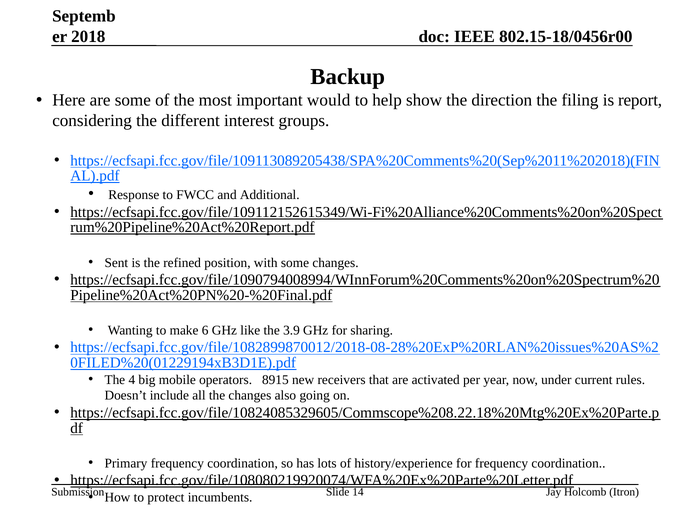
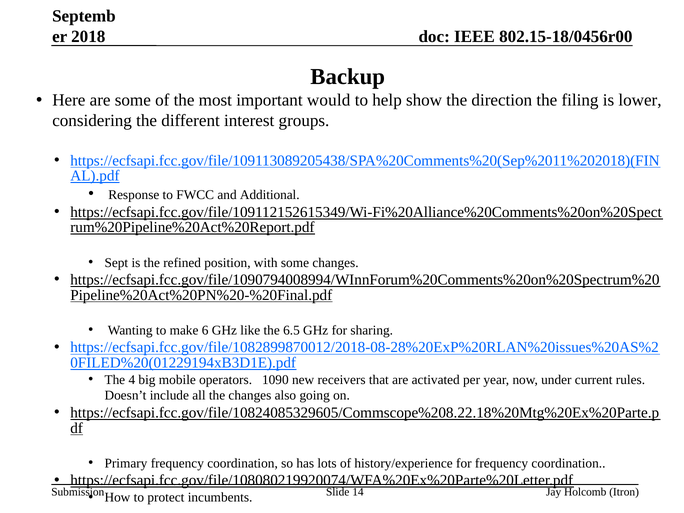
report: report -> lower
Sent: Sent -> Sept
3.9: 3.9 -> 6.5
8915: 8915 -> 1090
